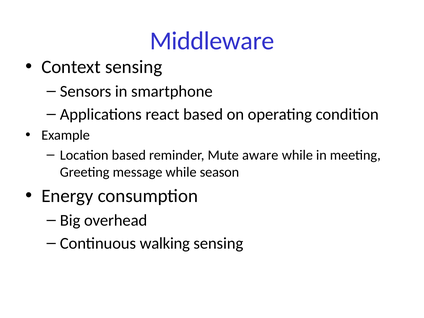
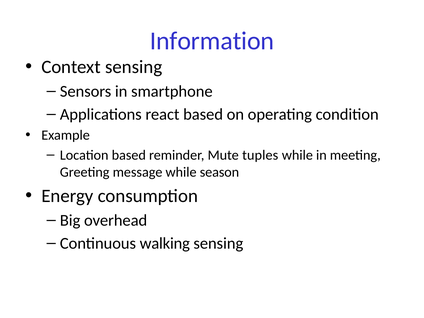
Middleware: Middleware -> Information
aware: aware -> tuples
